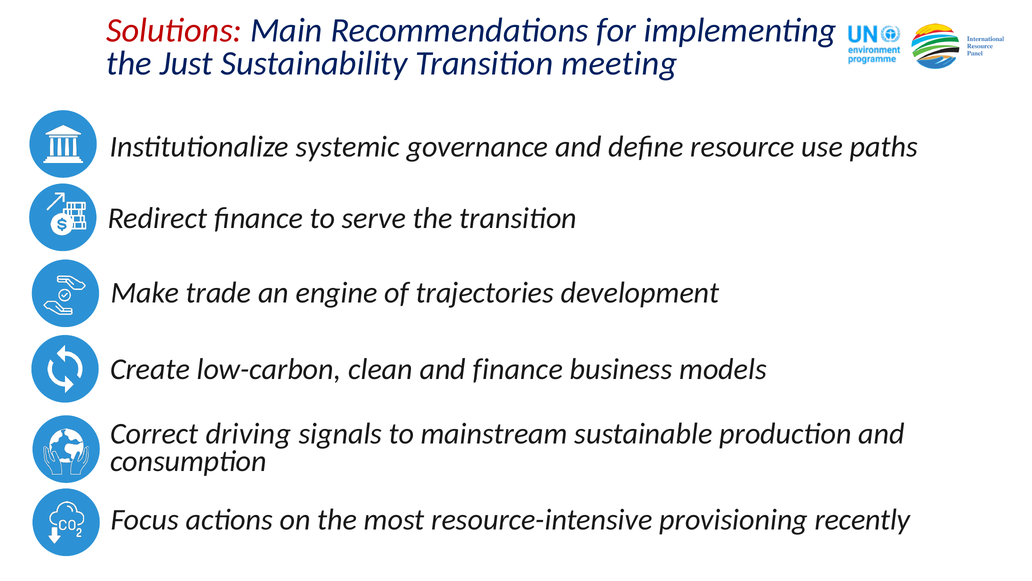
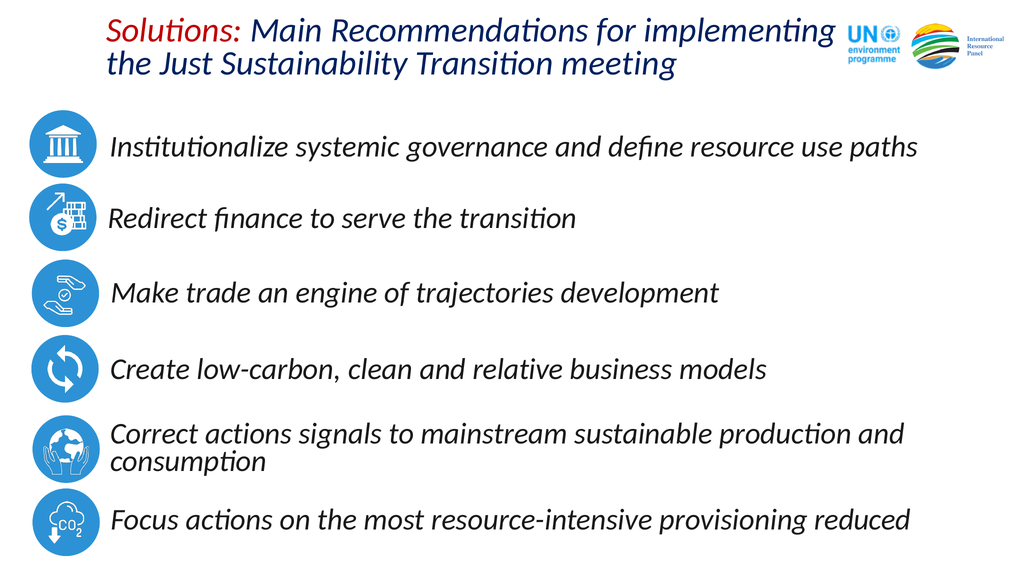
and finance: finance -> relative
Correct driving: driving -> actions
recently: recently -> reduced
